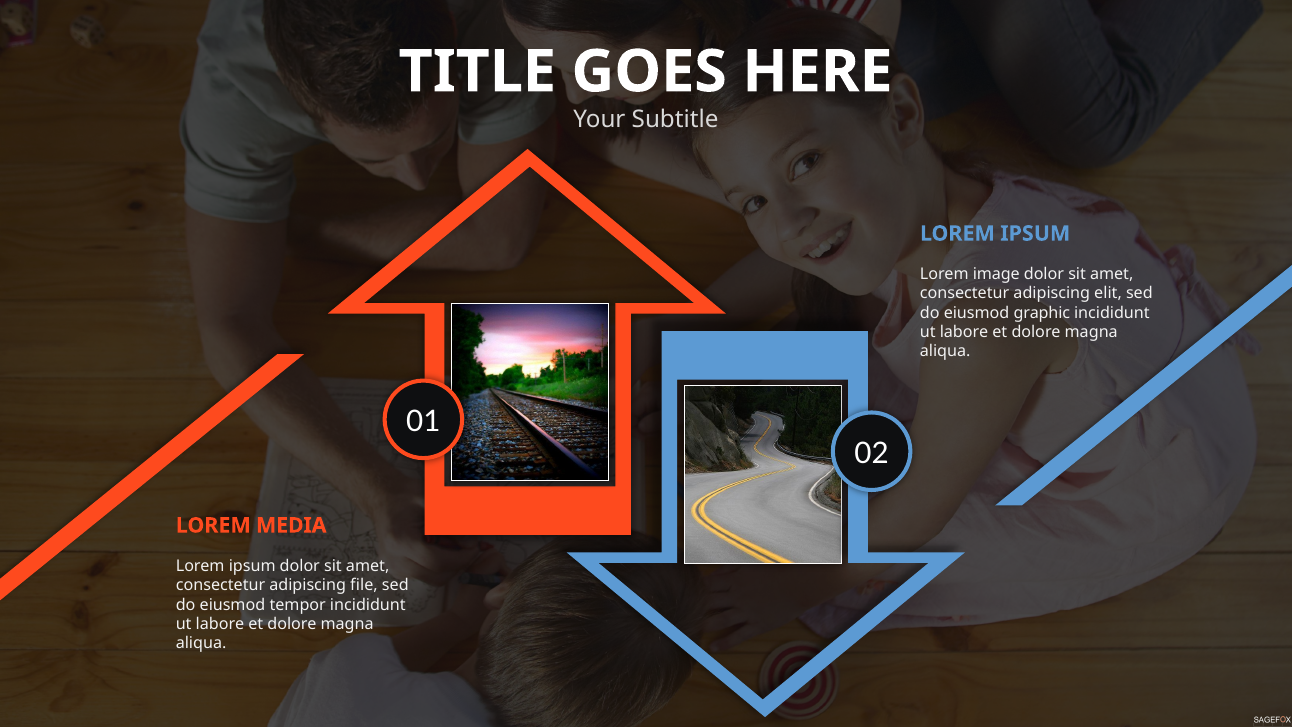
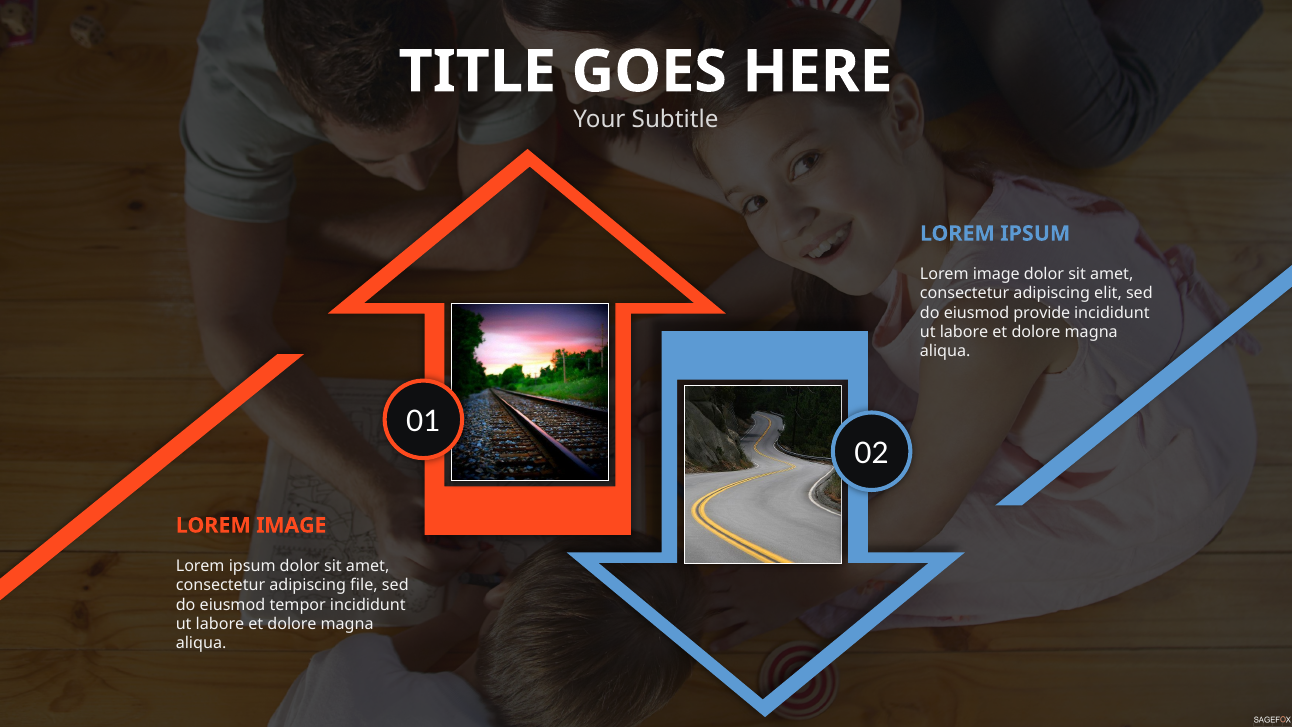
graphic: graphic -> provide
MEDIA at (291, 525): MEDIA -> IMAGE
